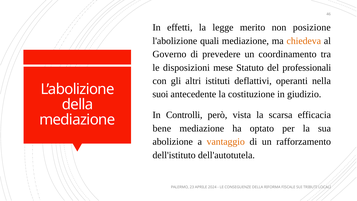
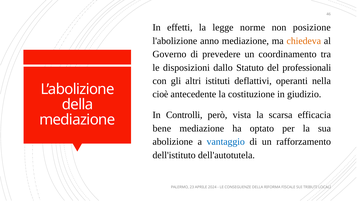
merito: merito -> norme
quali: quali -> anno
mese: mese -> dallo
suoi: suoi -> cioè
vantaggio colour: orange -> blue
